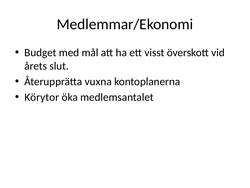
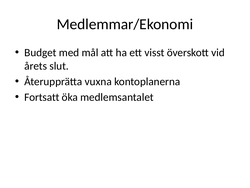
Körytor: Körytor -> Fortsatt
